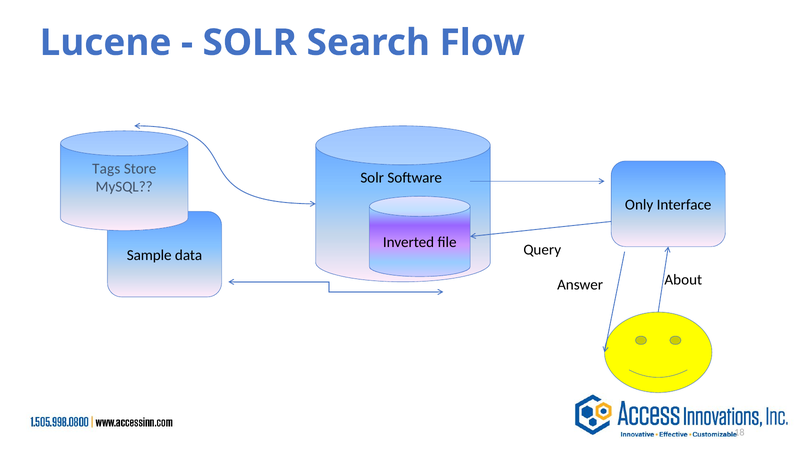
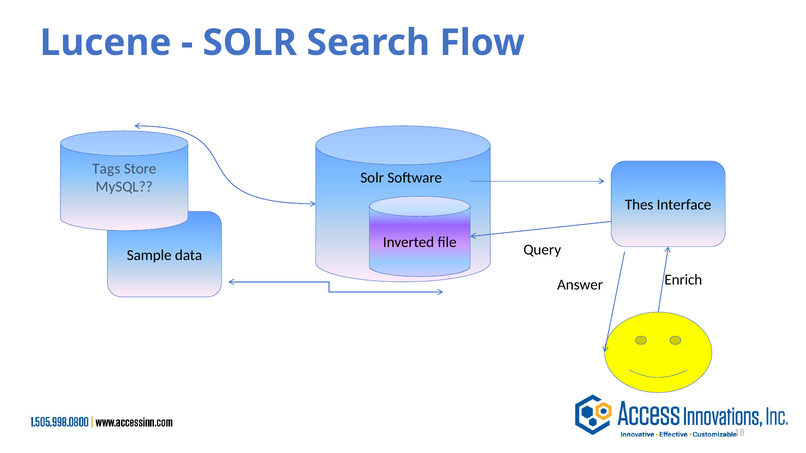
Only: Only -> Thes
About: About -> Enrich
